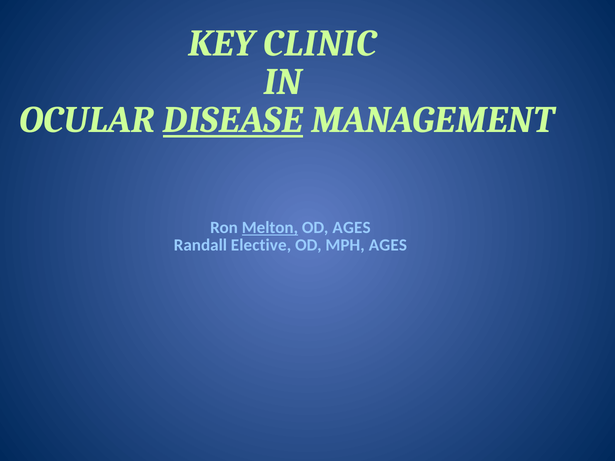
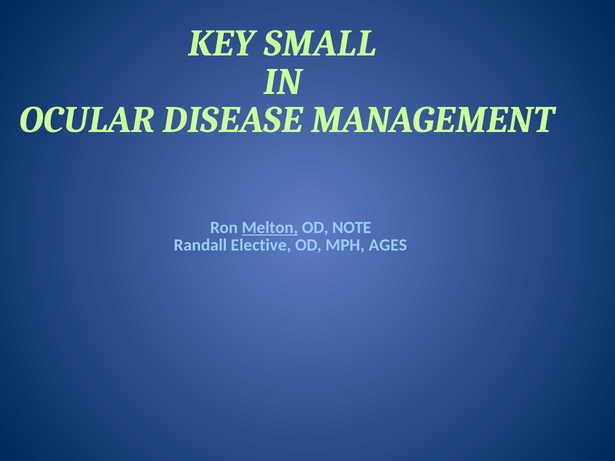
CLINIC: CLINIC -> SMALL
DISEASE underline: present -> none
OD AGES: AGES -> NOTE
